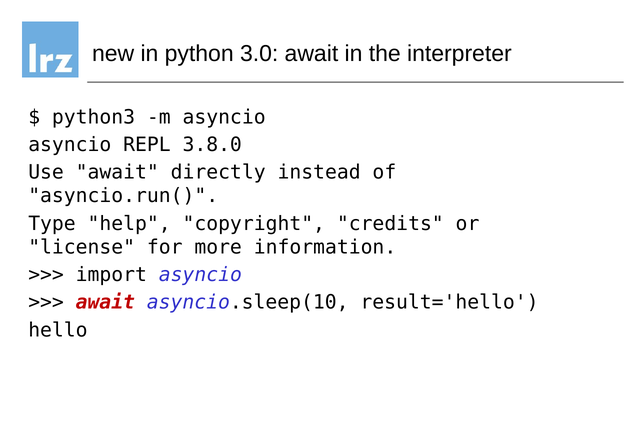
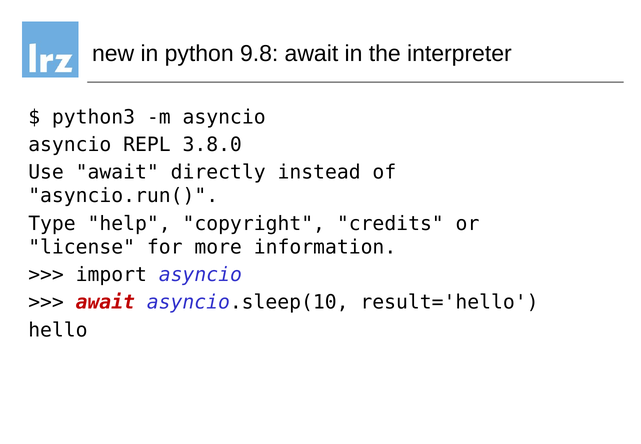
3.0: 3.0 -> 9.8
